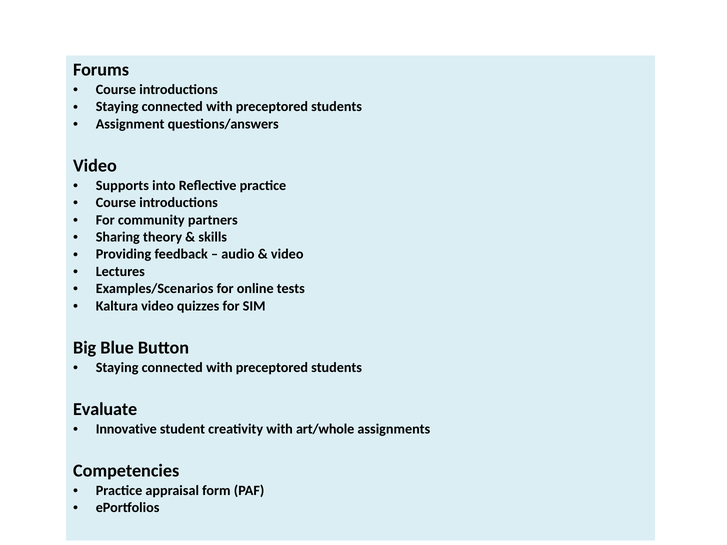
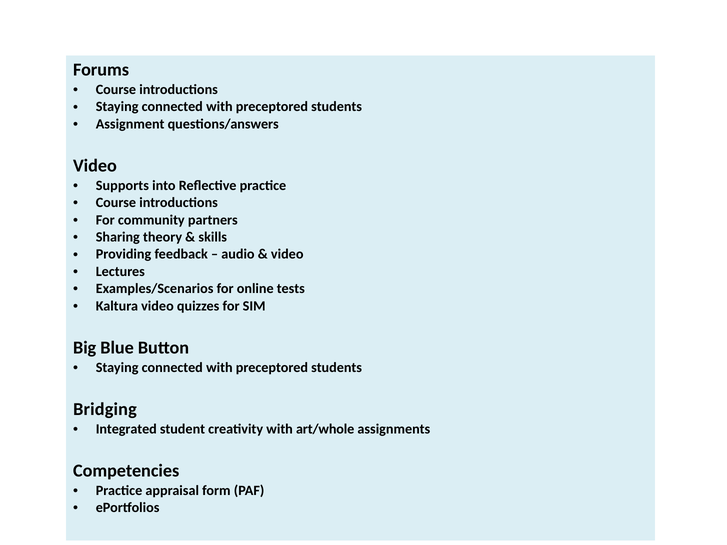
Evaluate: Evaluate -> Bridging
Innovative: Innovative -> Integrated
